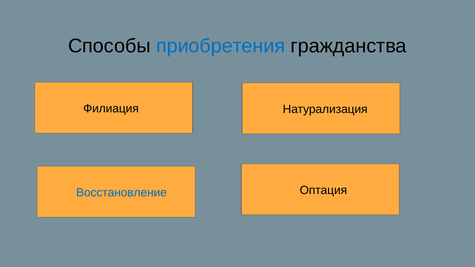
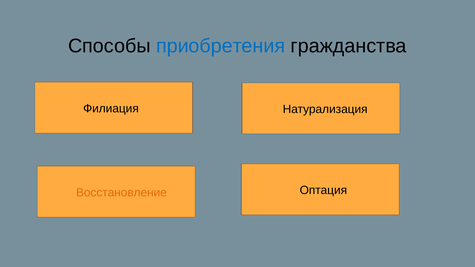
Восстановление colour: blue -> orange
